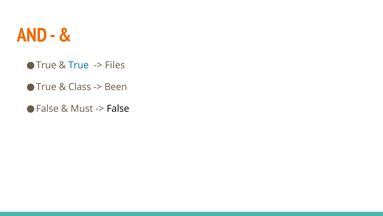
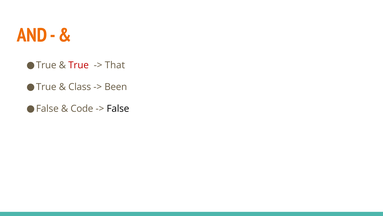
True colour: blue -> red
Files: Files -> That
Must: Must -> Code
